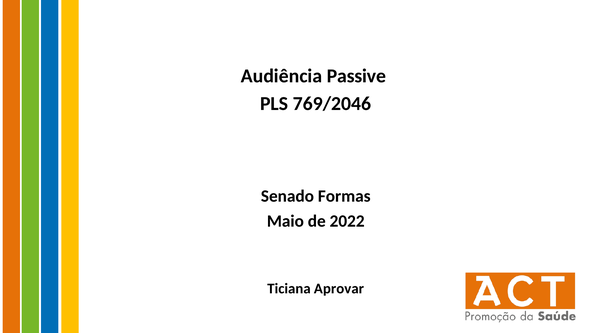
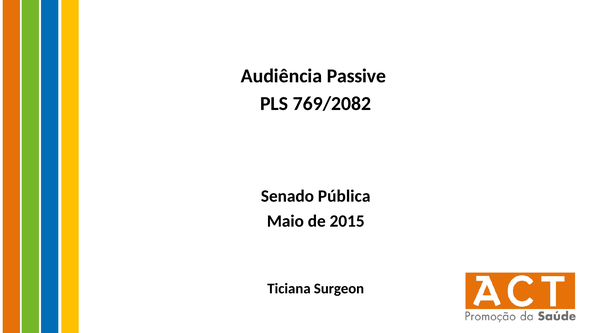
769/2046: 769/2046 -> 769/2082
Formas: Formas -> Pública
2022: 2022 -> 2015
Aprovar: Aprovar -> Surgeon
